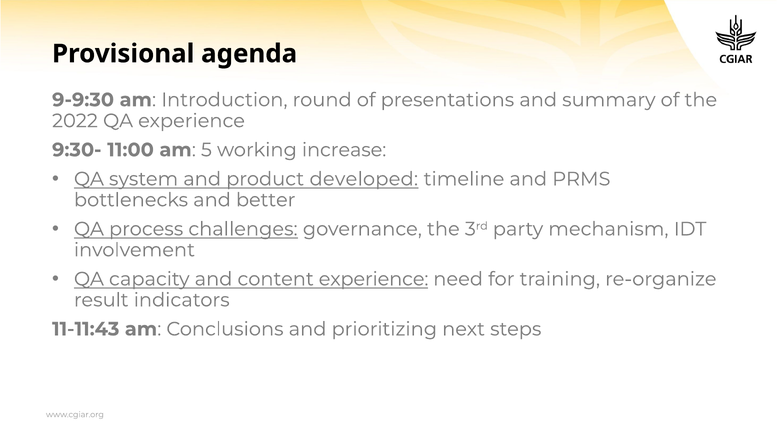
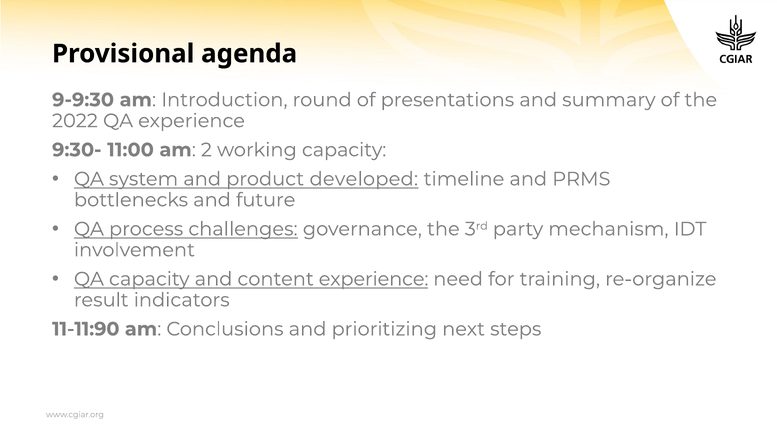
5: 5 -> 2
working increase: increase -> capacity
better: better -> future
11-11:43: 11-11:43 -> 11-11:90
